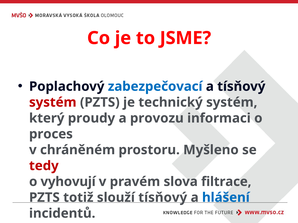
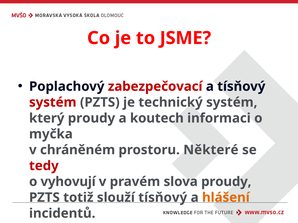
zabezpečovací colour: blue -> red
provozu: provozu -> koutech
proces: proces -> myčka
Myšleno: Myšleno -> Některé
slova filtrace: filtrace -> proudy
hlášení colour: blue -> orange
